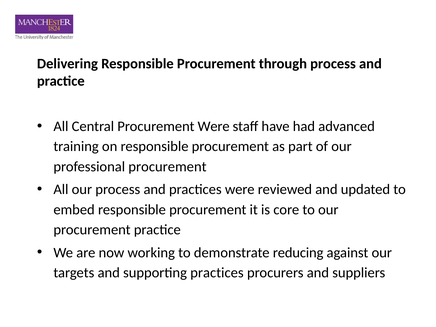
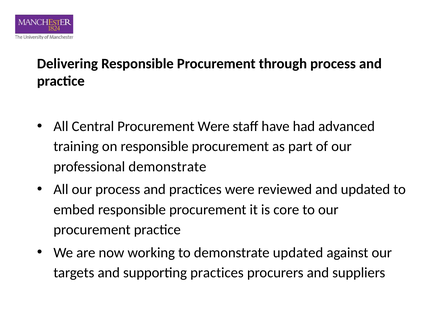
professional procurement: procurement -> demonstrate
demonstrate reducing: reducing -> updated
